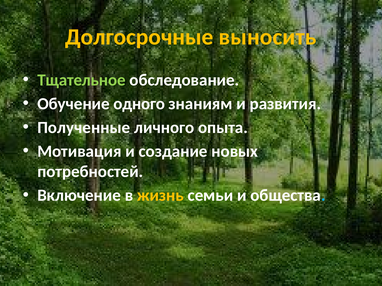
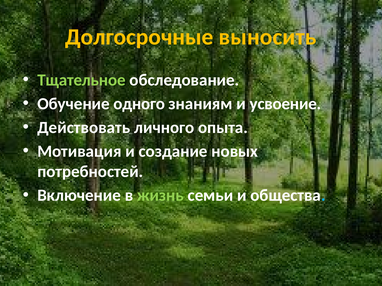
развития: развития -> усвоение
Полученные: Полученные -> Действовать
жизнь colour: yellow -> light green
